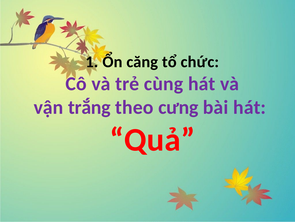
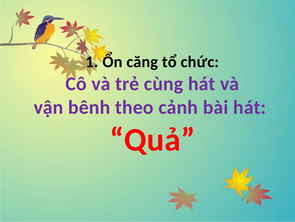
trắng: trắng -> bênh
cưng: cưng -> cảnh
